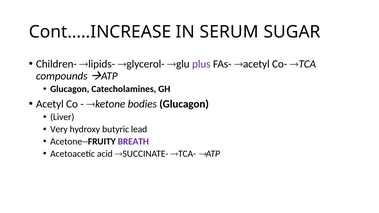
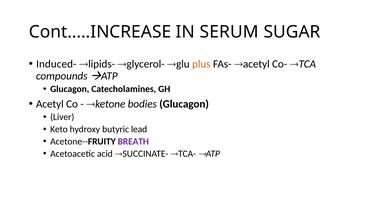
Children-: Children- -> Induced-
plus colour: purple -> orange
Very: Very -> Keto
